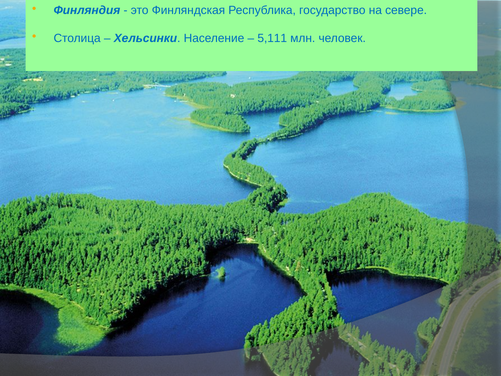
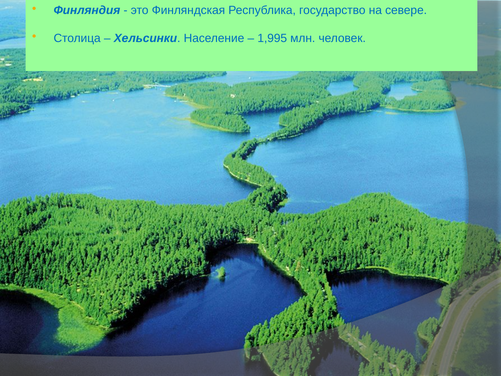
5,111: 5,111 -> 1,995
